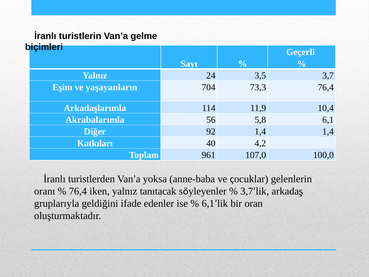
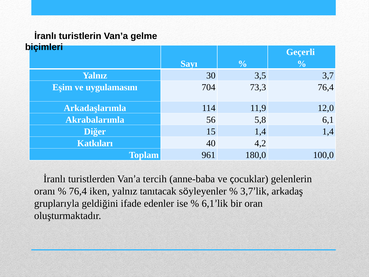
24: 24 -> 30
yaşayanların: yaşayanların -> uygulamasını
10,4: 10,4 -> 12,0
92: 92 -> 15
107,0: 107,0 -> 180,0
yoksa: yoksa -> tercih
